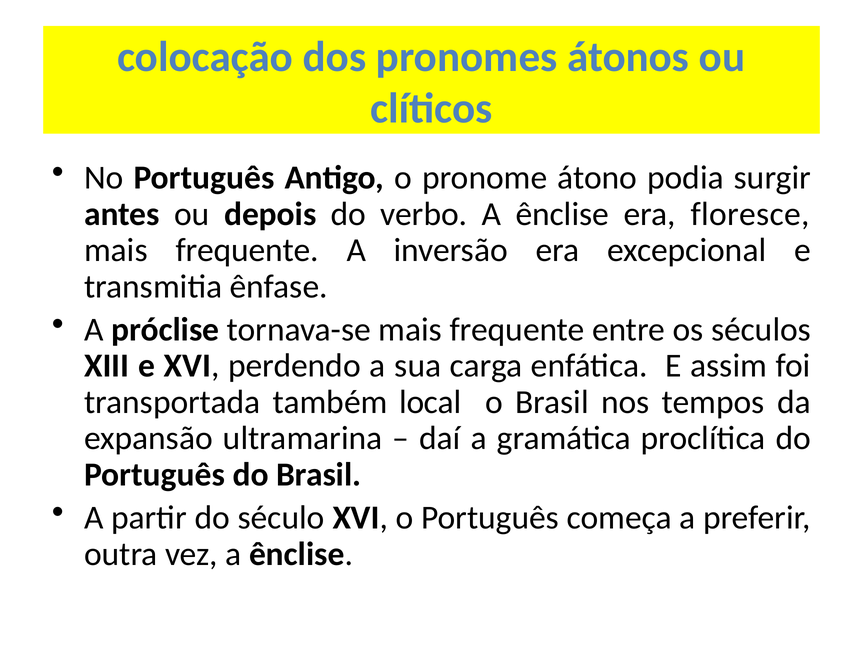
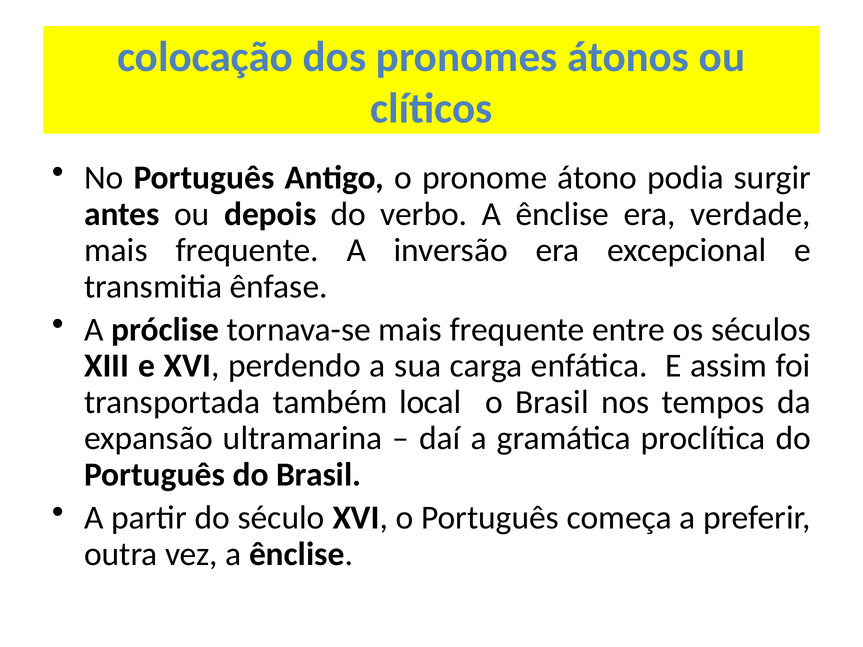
floresce: floresce -> verdade
